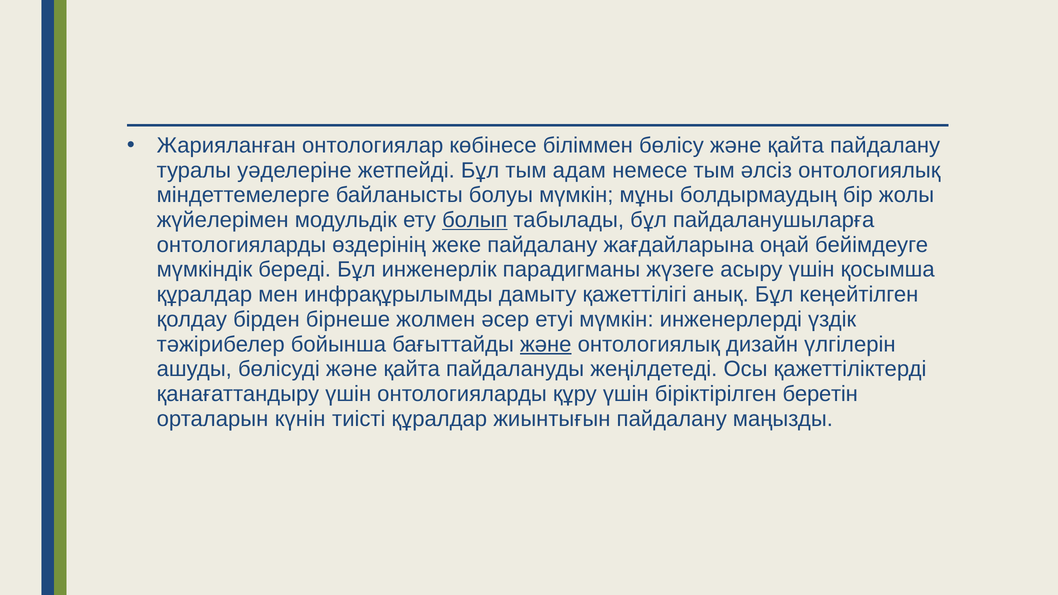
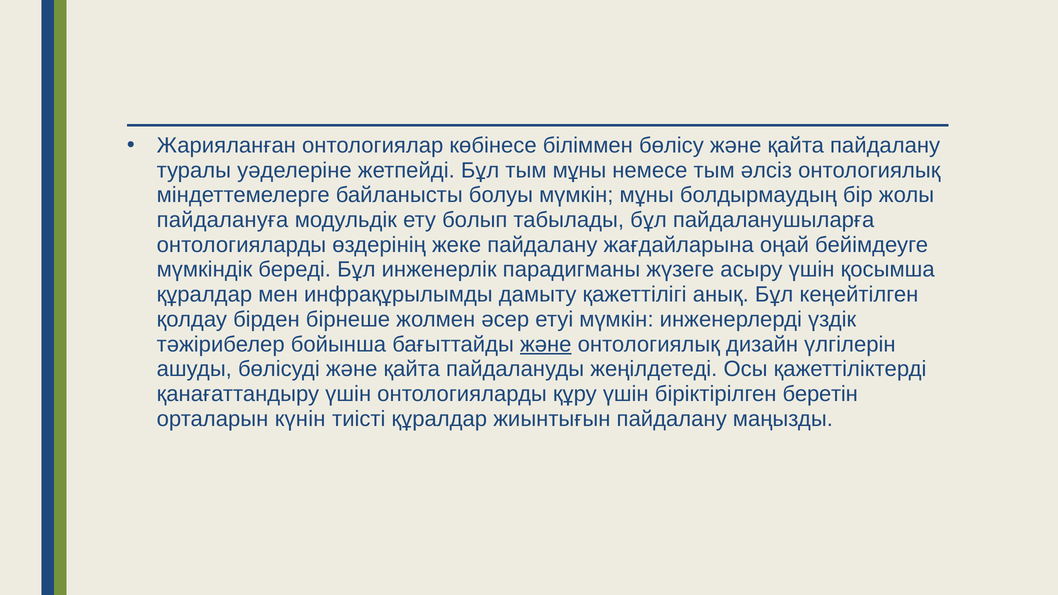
тым адам: адам -> мұны
жүйелерімен: жүйелерімен -> пайдалануға
болып underline: present -> none
